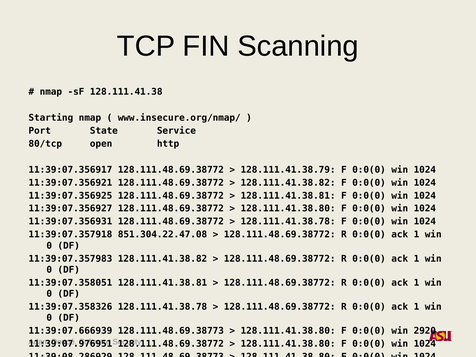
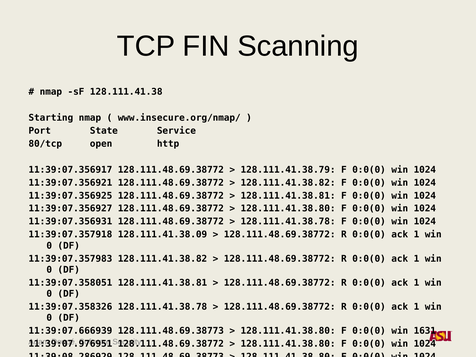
851.304.22.47.08: 851.304.22.47.08 -> 128.111.41.38.09
2920: 2920 -> 1631
